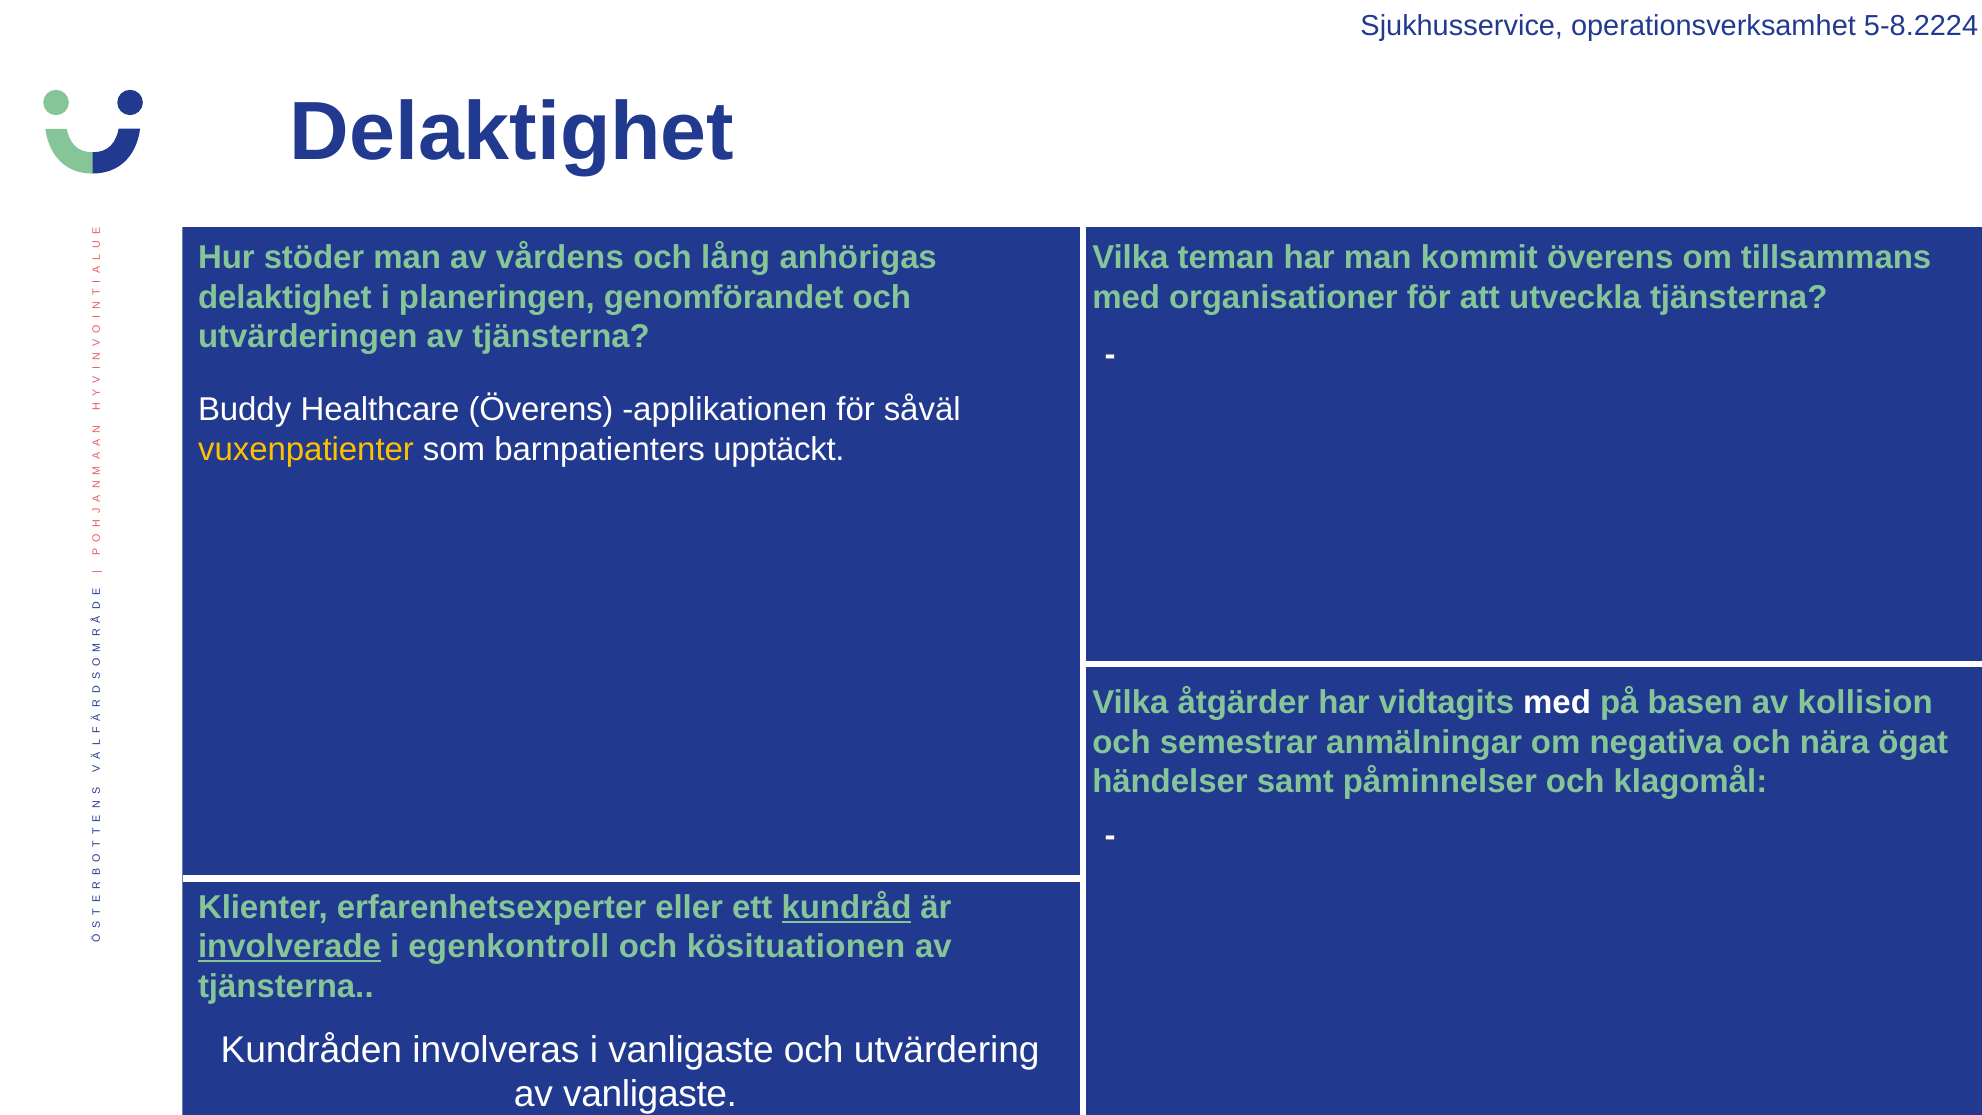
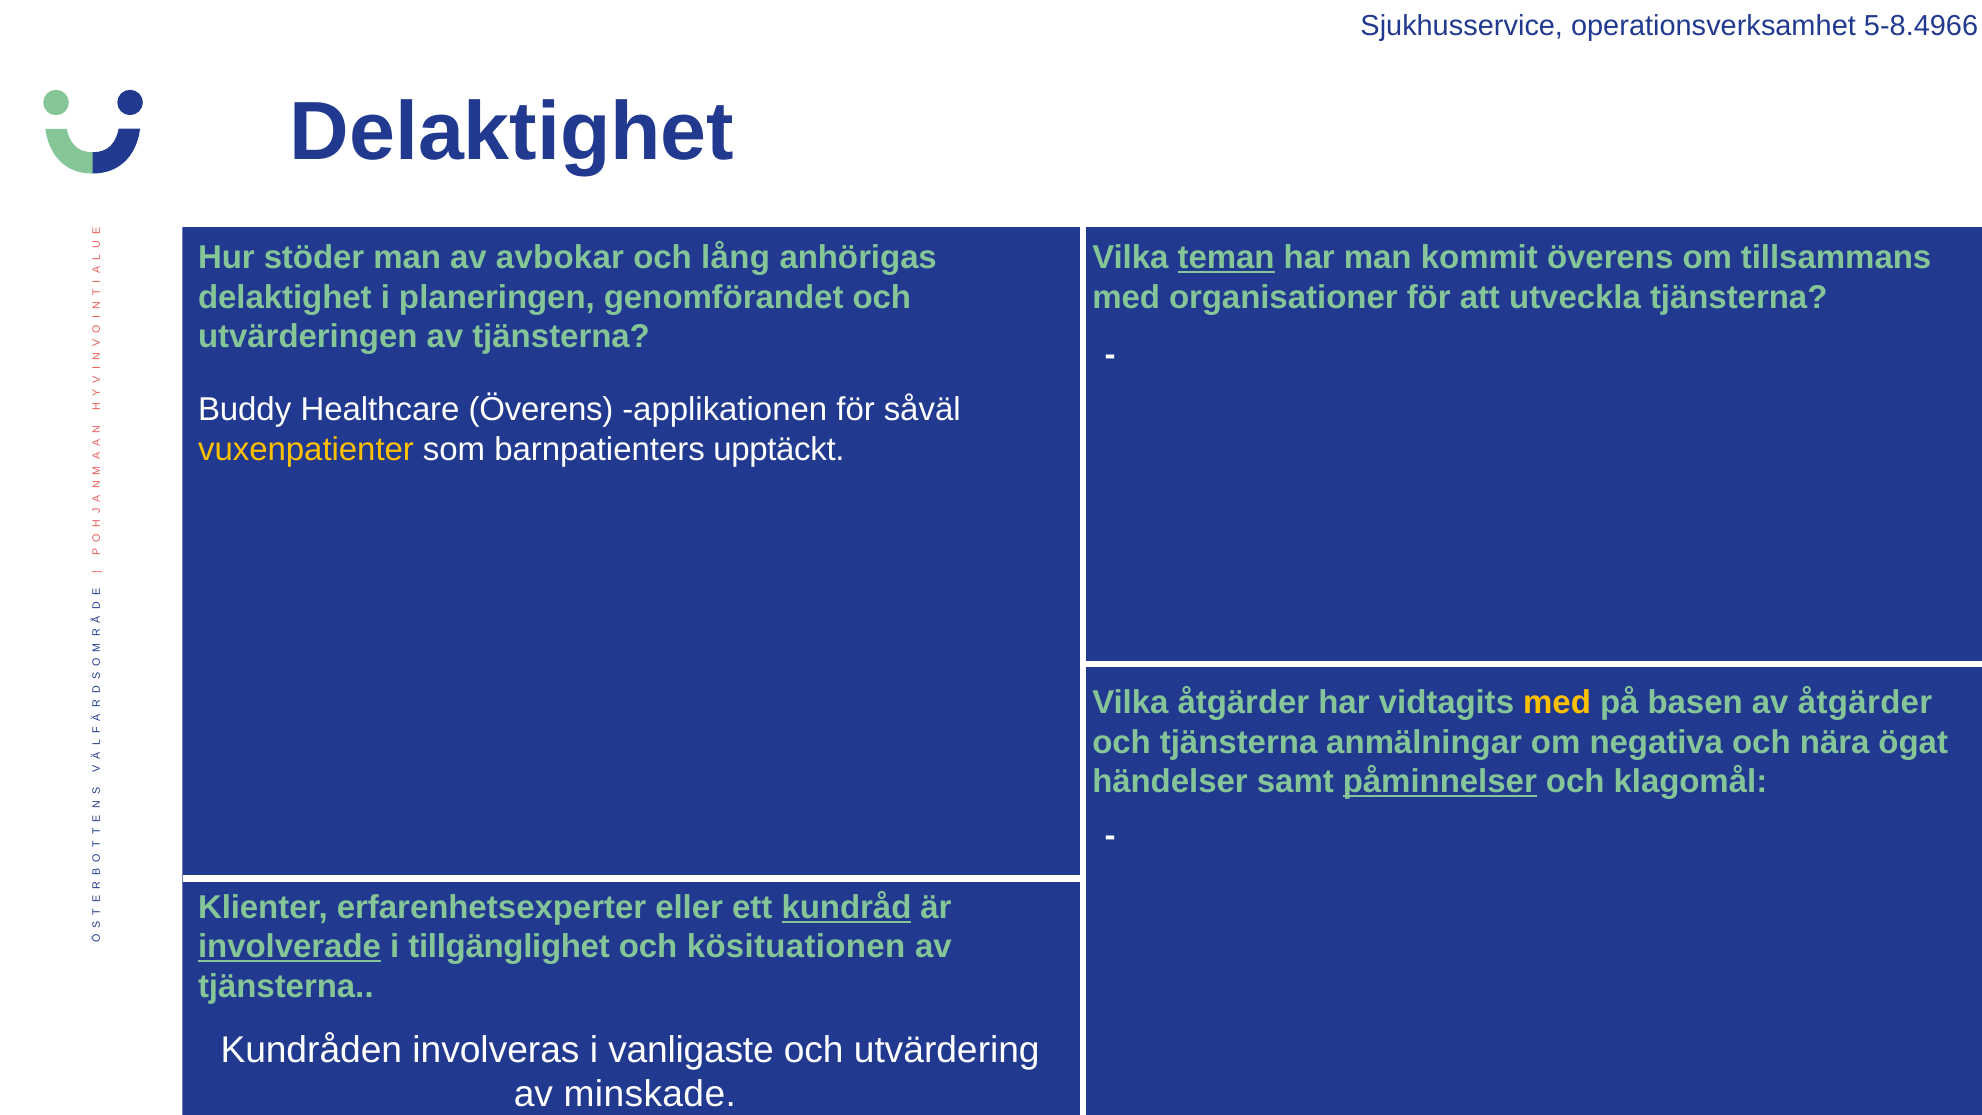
5-8.2224: 5-8.2224 -> 5-8.4966
teman underline: none -> present
vårdens: vårdens -> avbokar
med at (1557, 702) colour: white -> yellow
av kollision: kollision -> åtgärder
och semestrar: semestrar -> tjänsterna
påminnelser underline: none -> present
egenkontroll: egenkontroll -> tillgänglighet
av vanligaste: vanligaste -> minskade
